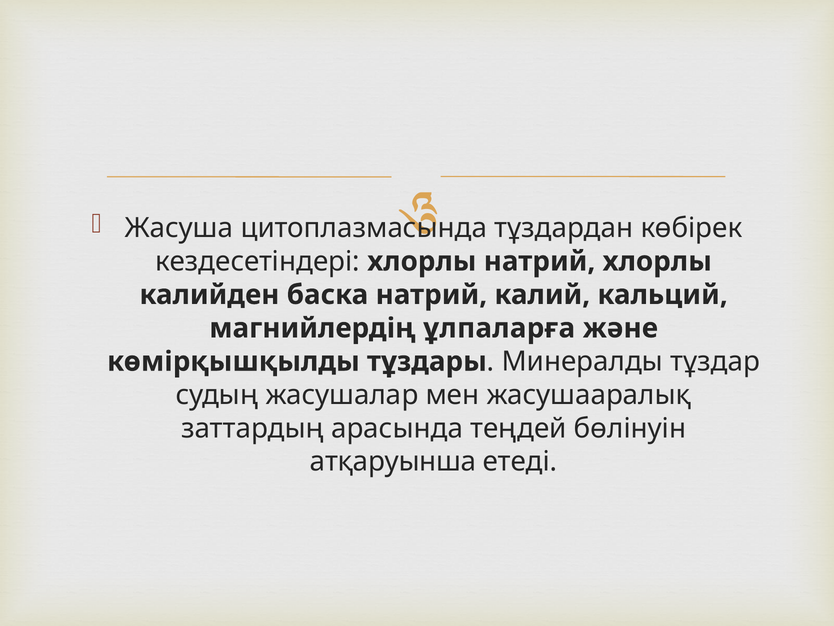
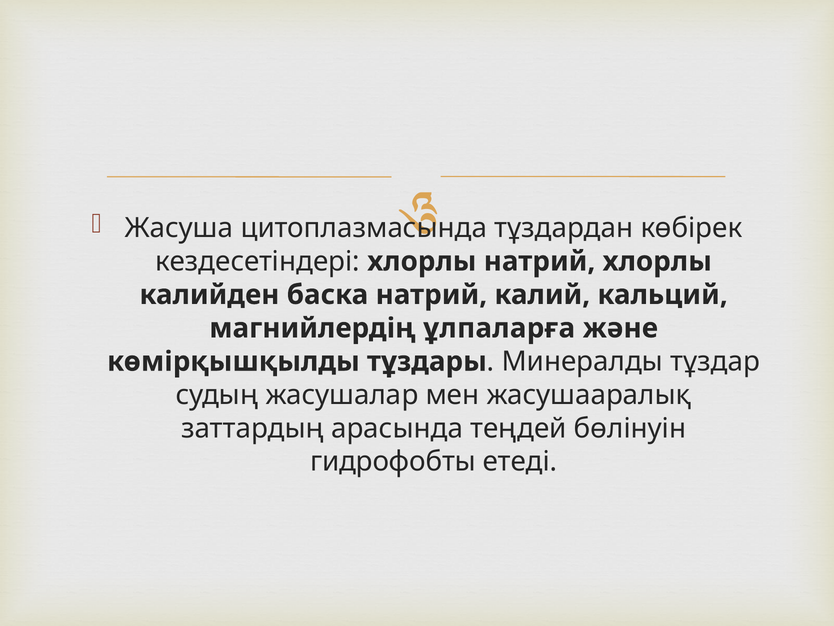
атқаруынша: атқаруынша -> гидрофобты
